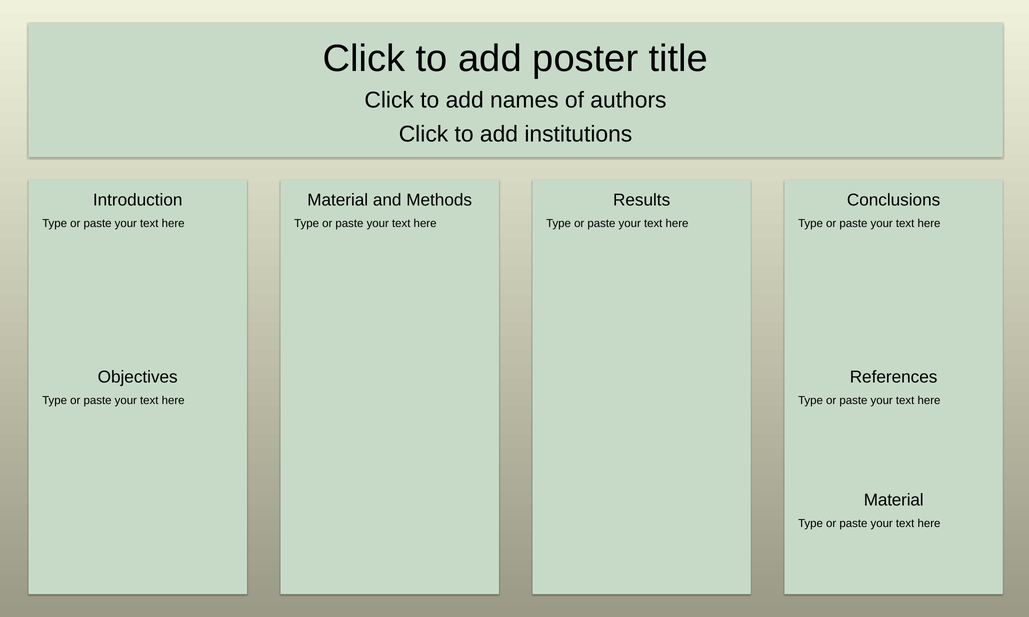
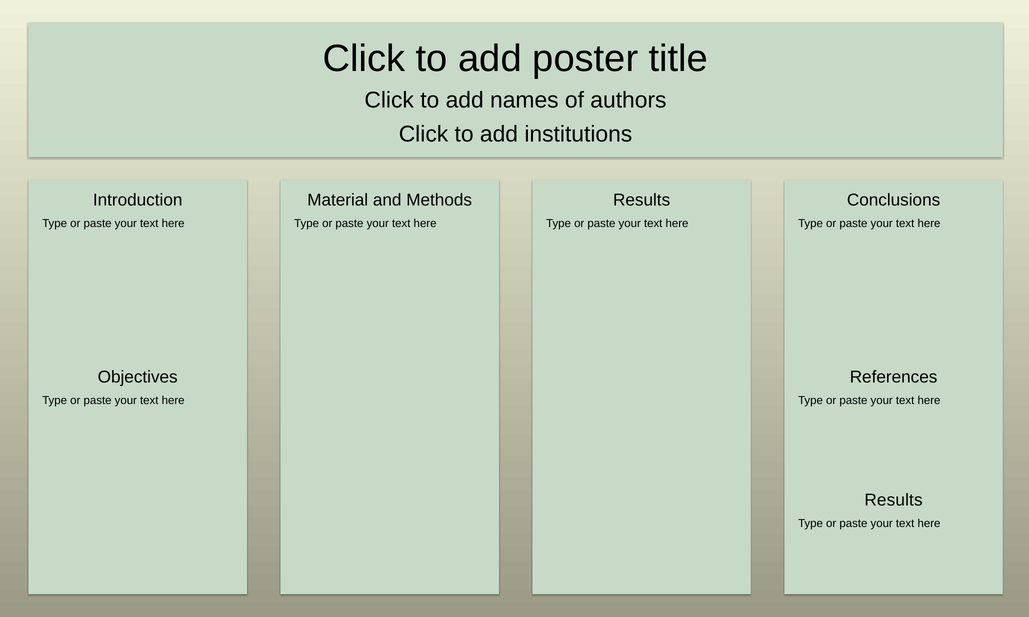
Material at (894, 501): Material -> Results
